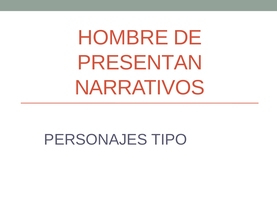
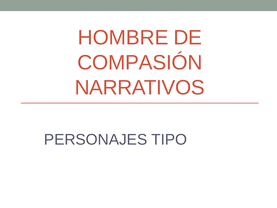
PRESENTAN: PRESENTAN -> COMPASIÓN
